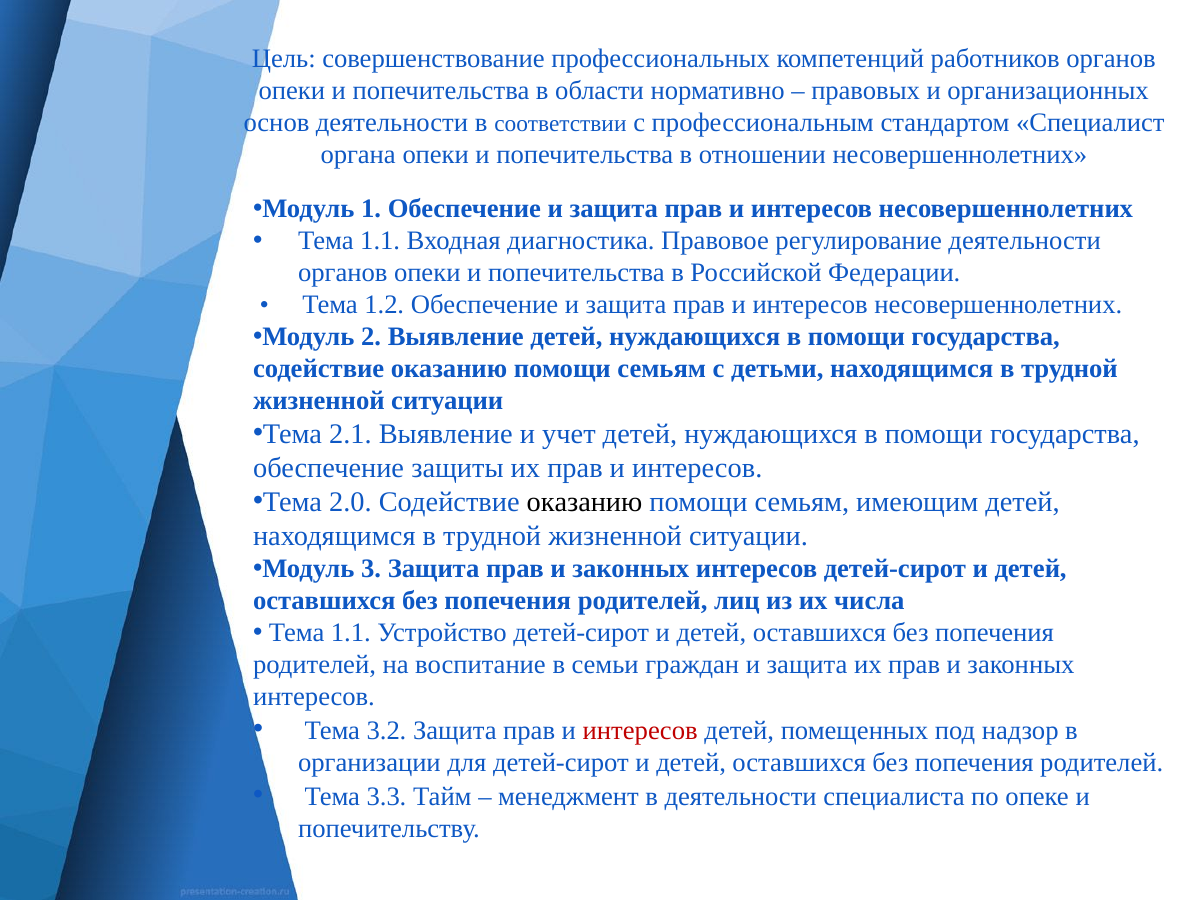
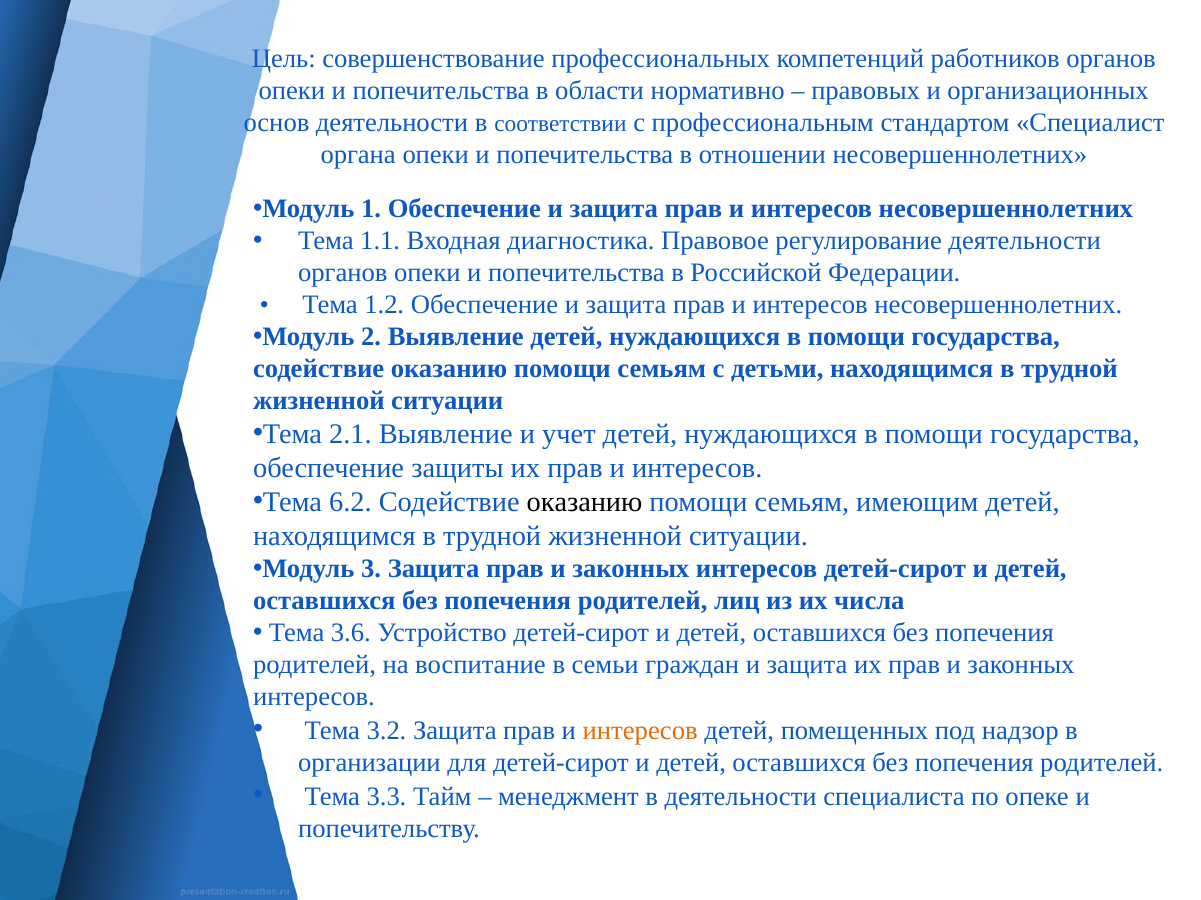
2.0: 2.0 -> 6.2
1.1 at (351, 633): 1.1 -> 3.6
интересов at (640, 731) colour: red -> orange
